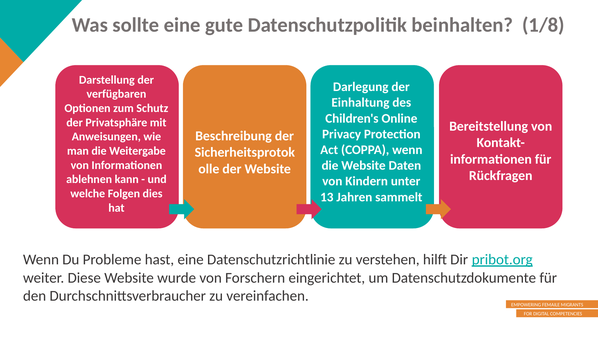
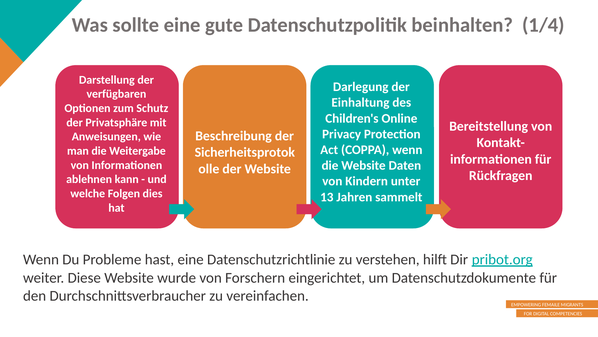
1/8: 1/8 -> 1/4
